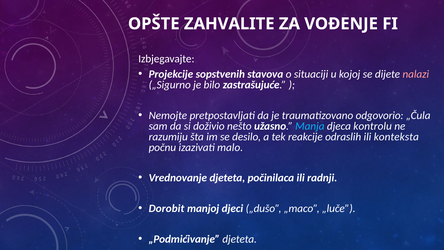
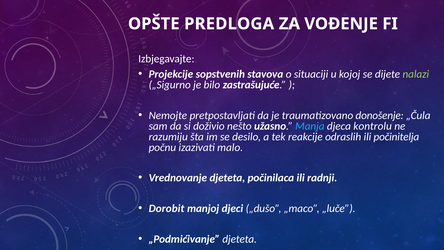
ZAHVALITE: ZAHVALITE -> PREDLOGA
nalazi colour: pink -> light green
odgovorio: odgovorio -> donošenje
konteksta: konteksta -> počinitelja
